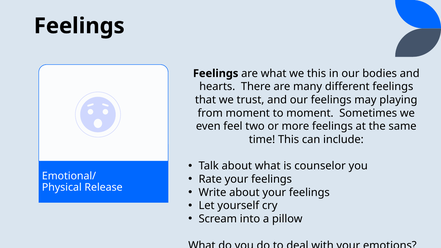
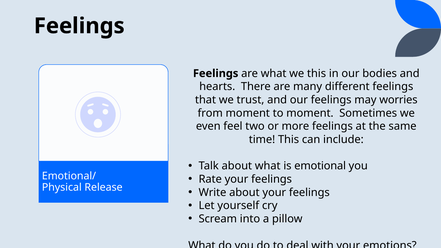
playing: playing -> worries
counselor: counselor -> emotional
